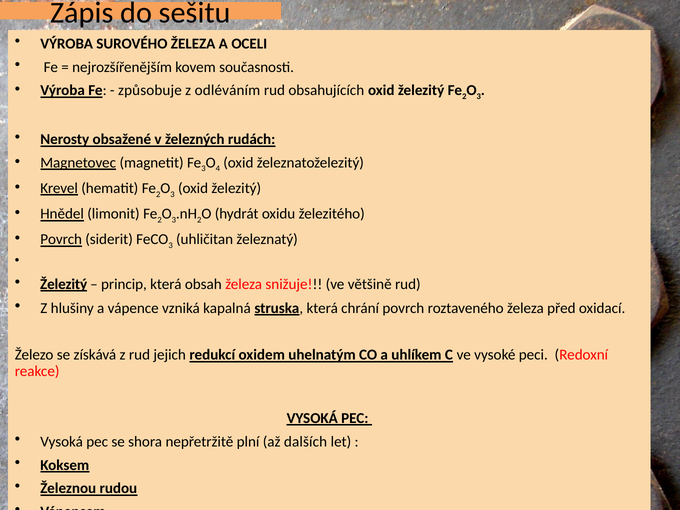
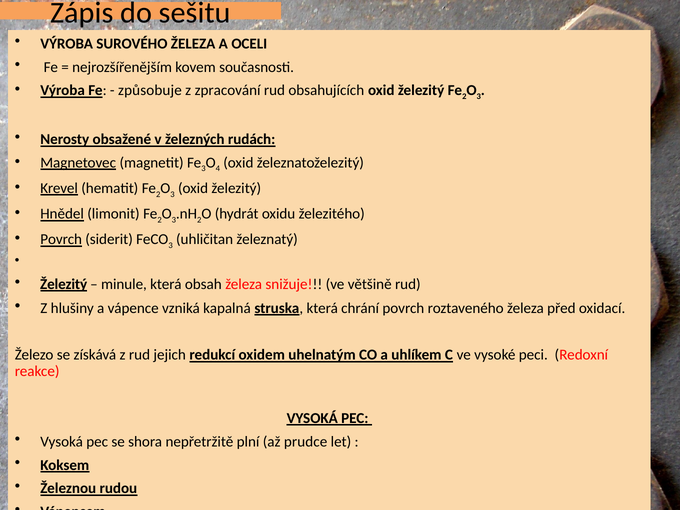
odléváním: odléváním -> zpracování
princip: princip -> minule
dalších: dalších -> prudce
